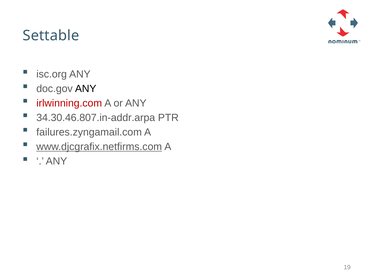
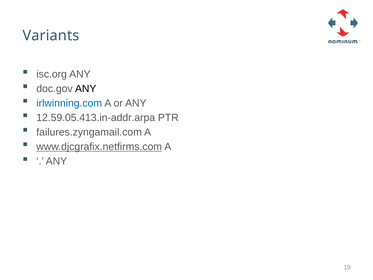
Settable: Settable -> Variants
irlwinning.com colour: red -> blue
34.30.46.807.in-addr.arpa: 34.30.46.807.in-addr.arpa -> 12.59.05.413.in-addr.arpa
